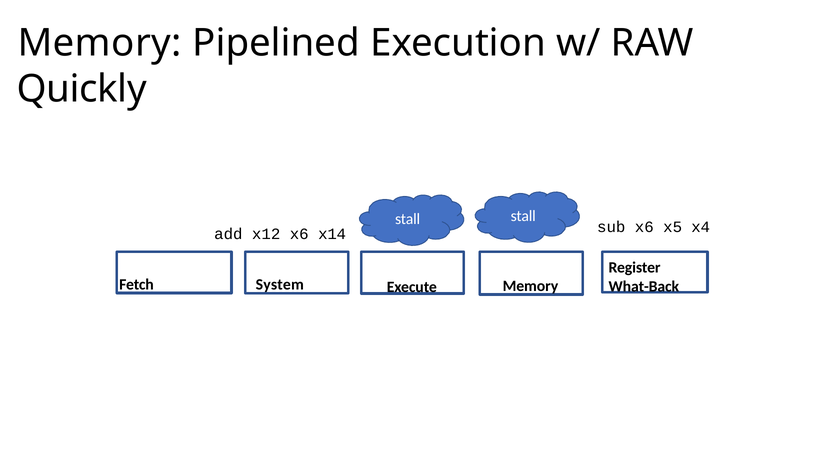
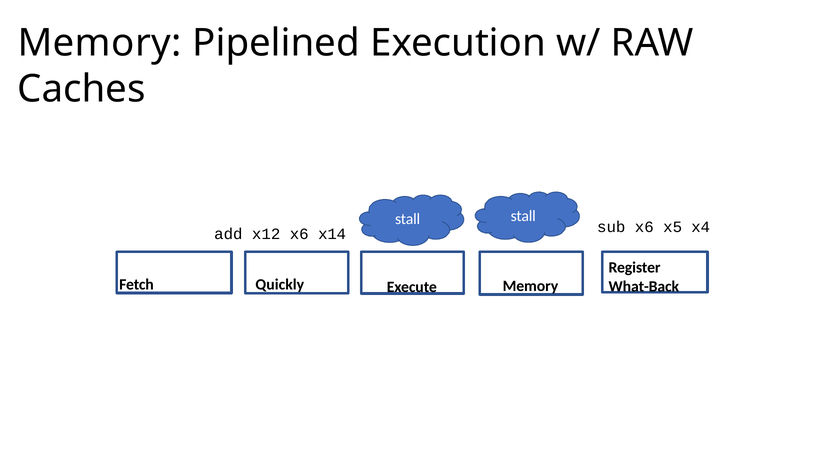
Quickly: Quickly -> Caches
System: System -> Quickly
